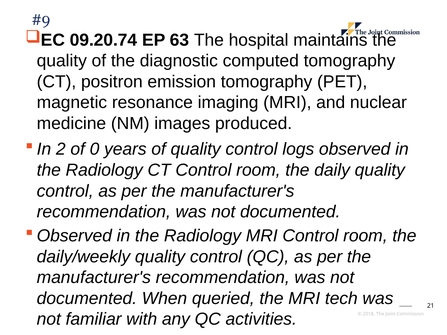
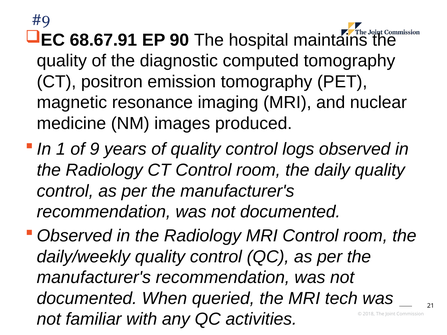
09.20.74: 09.20.74 -> 68.67.91
63: 63 -> 90
2: 2 -> 1
0: 0 -> 9
